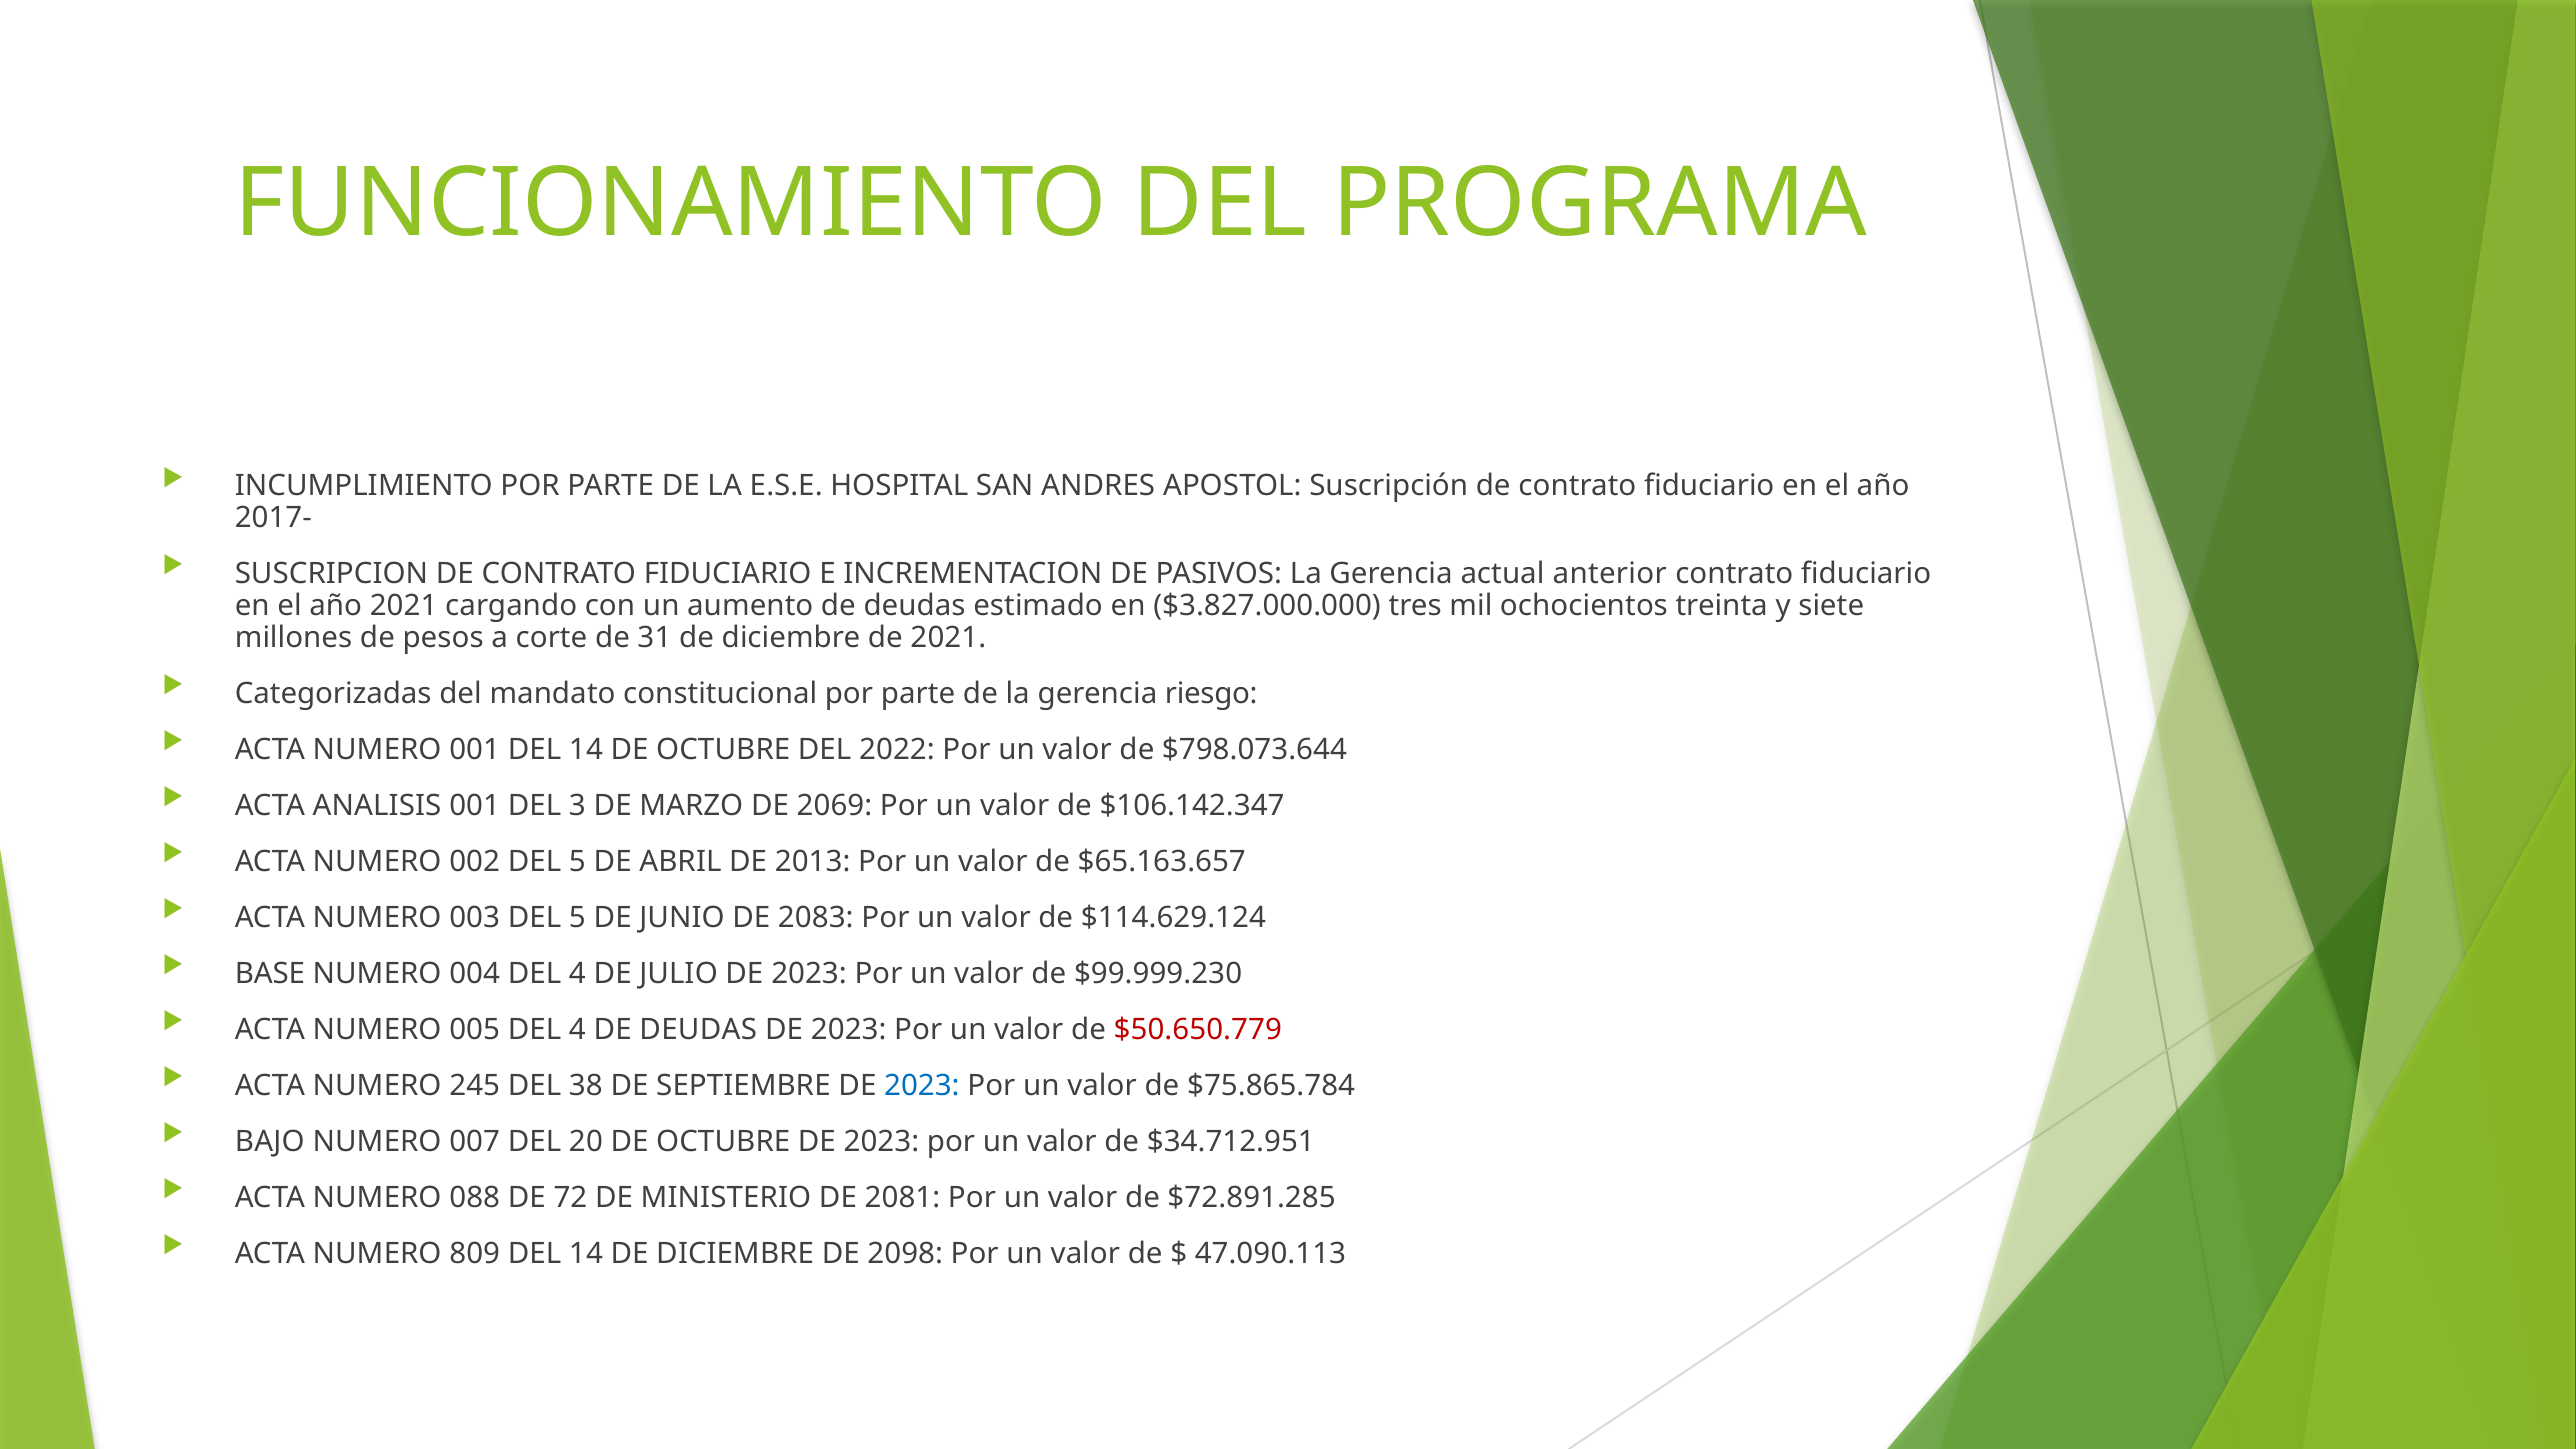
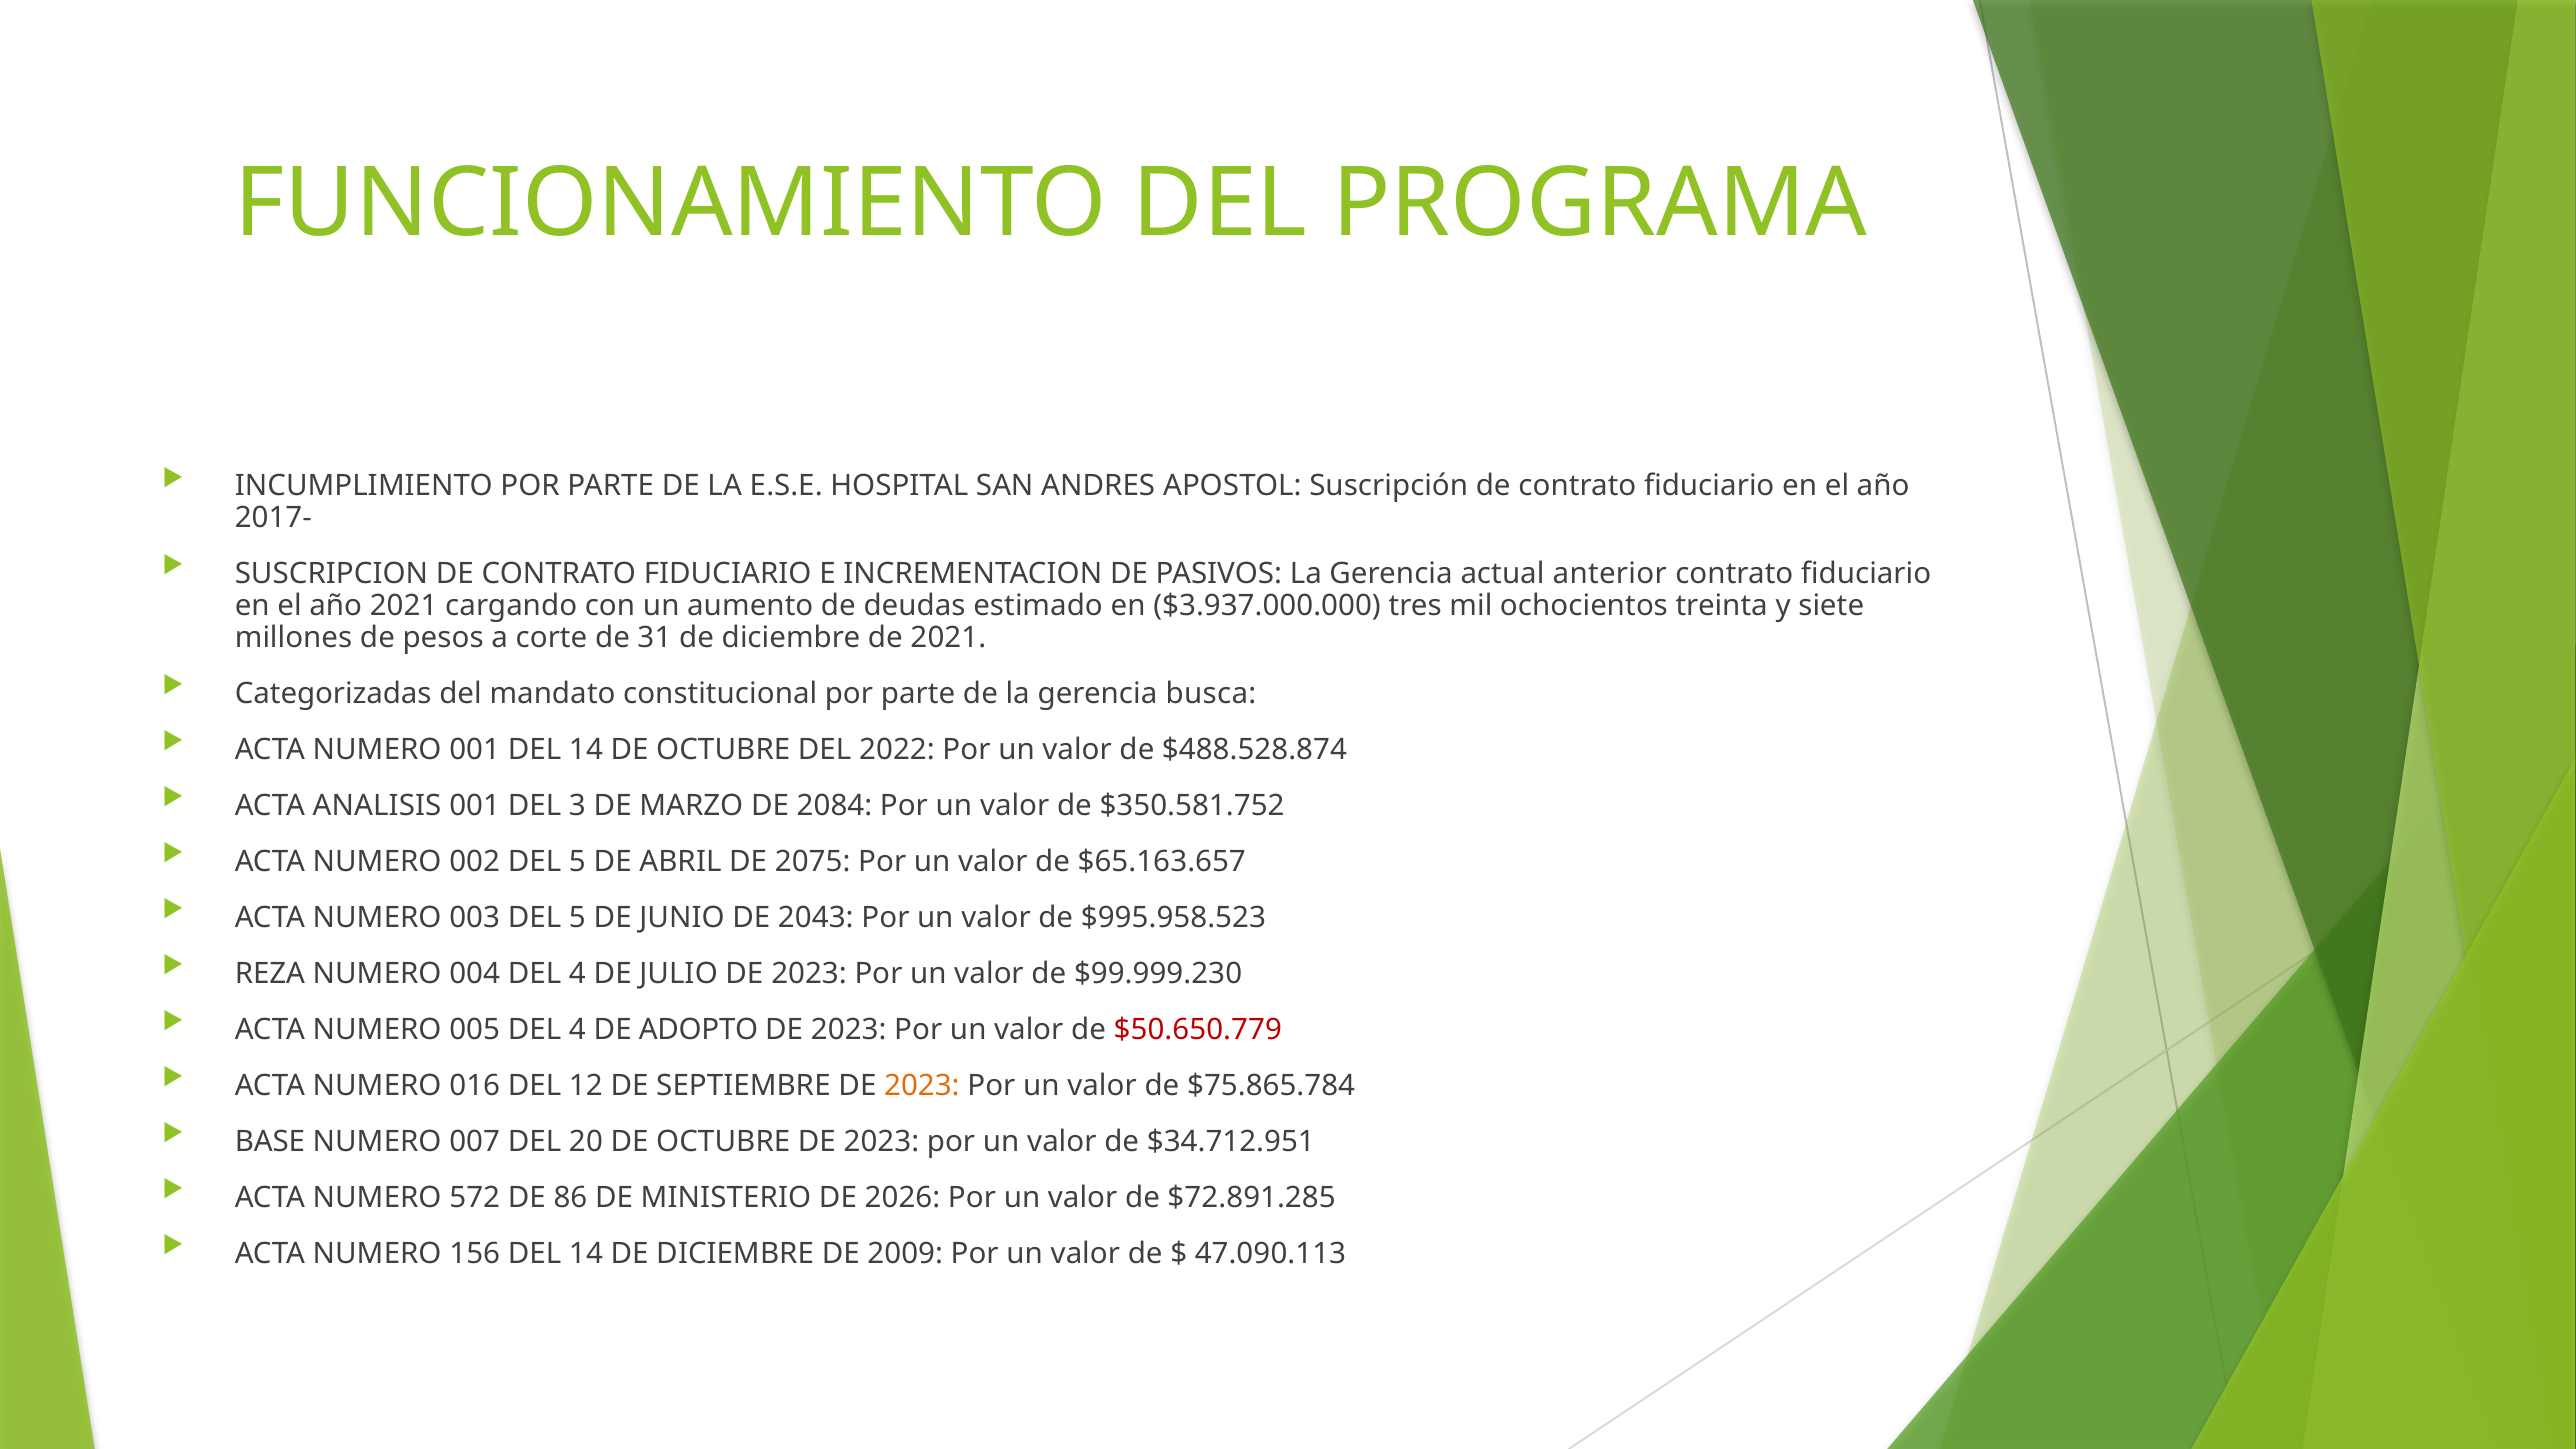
$3.827.000.000: $3.827.000.000 -> $3.937.000.000
riesgo: riesgo -> busca
$798.073.644: $798.073.644 -> $488.528.874
2069: 2069 -> 2084
$106.142.347: $106.142.347 -> $350.581.752
2013: 2013 -> 2075
2083: 2083 -> 2043
$114.629.124: $114.629.124 -> $995.958.523
BASE: BASE -> REZA
4 DE DEUDAS: DEUDAS -> ADOPTO
245: 245 -> 016
38: 38 -> 12
2023 at (922, 1085) colour: blue -> orange
BAJO: BAJO -> BASE
088: 088 -> 572
72: 72 -> 86
2081: 2081 -> 2026
809: 809 -> 156
2098: 2098 -> 2009
